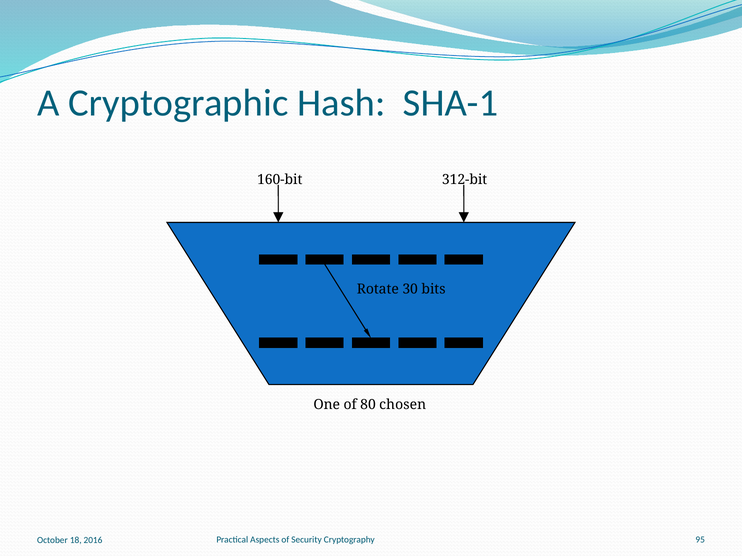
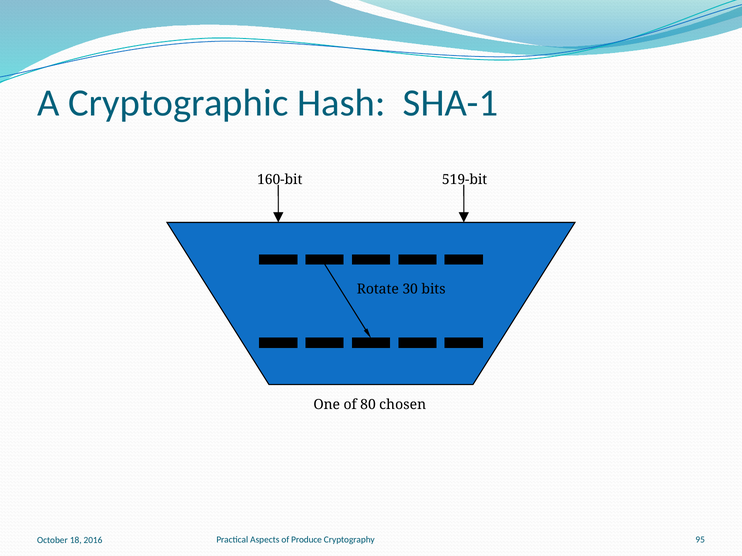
312-bit: 312-bit -> 519-bit
Security: Security -> Produce
